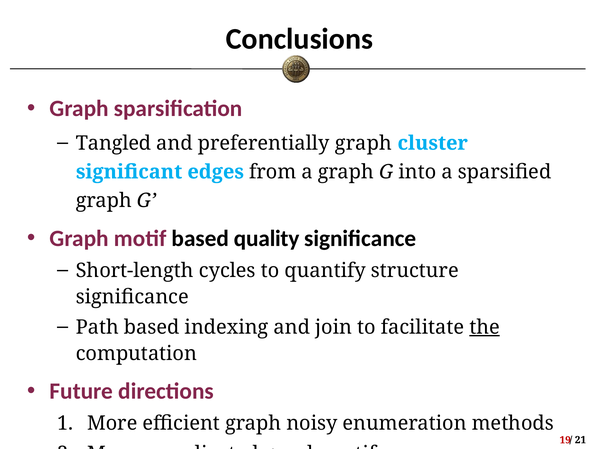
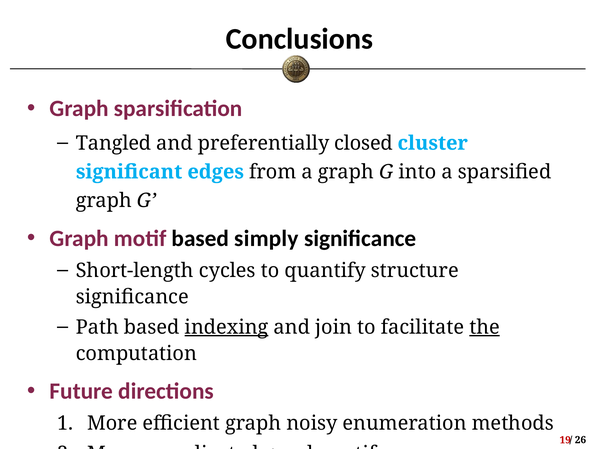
preferentially graph: graph -> closed
quality: quality -> simply
indexing underline: none -> present
21: 21 -> 26
